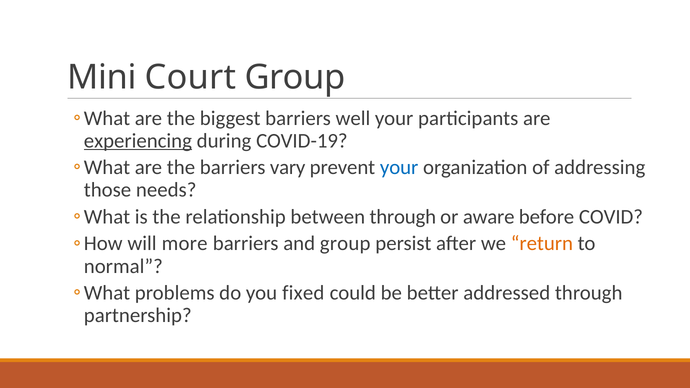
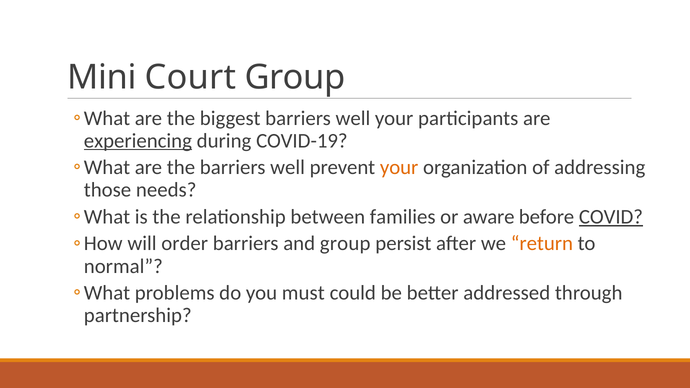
the barriers vary: vary -> well
your at (399, 168) colour: blue -> orange
between through: through -> families
COVID underline: none -> present
more: more -> order
fixed: fixed -> must
